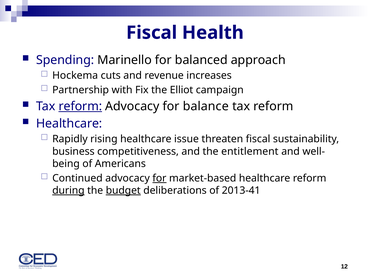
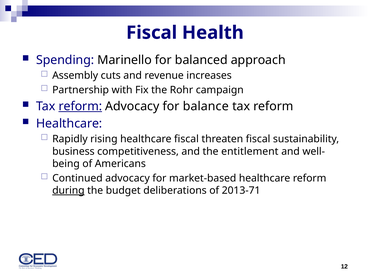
Hockema: Hockema -> Assembly
Elliot: Elliot -> Rohr
healthcare issue: issue -> fiscal
for at (159, 178) underline: present -> none
budget underline: present -> none
2013-41: 2013-41 -> 2013-71
